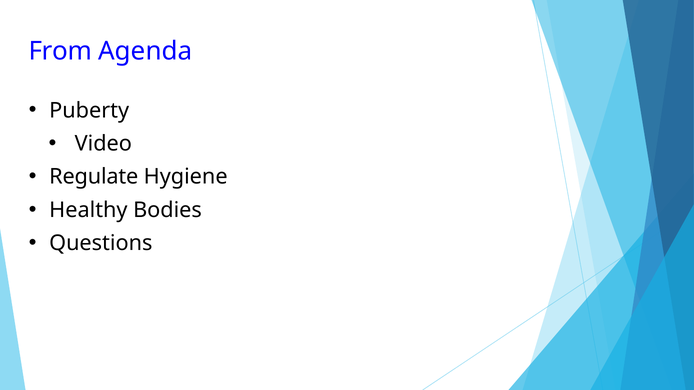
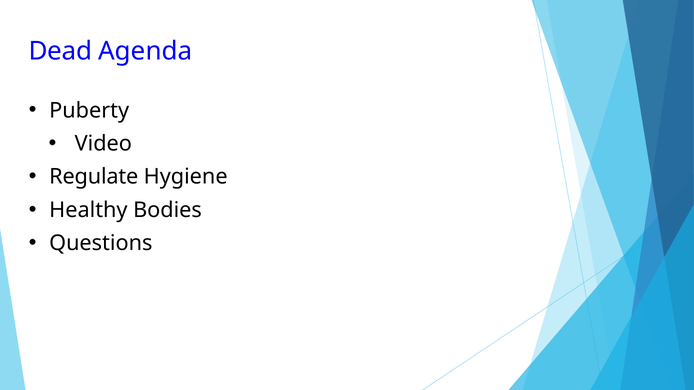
From: From -> Dead
